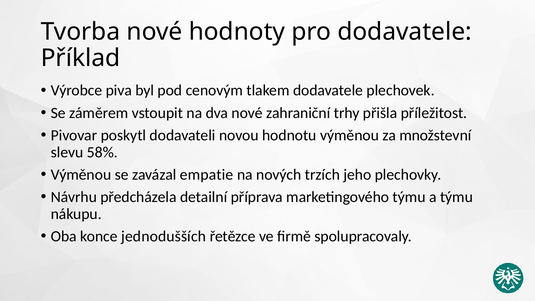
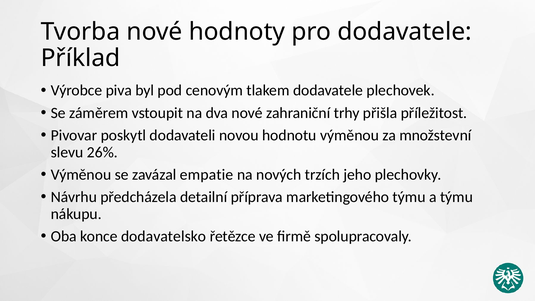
58%: 58% -> 26%
jednodušších: jednodušších -> dodavatelsko
